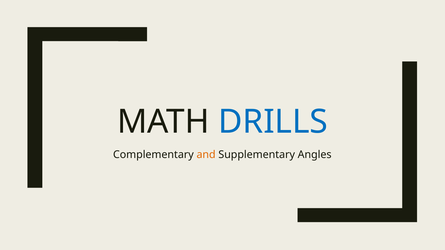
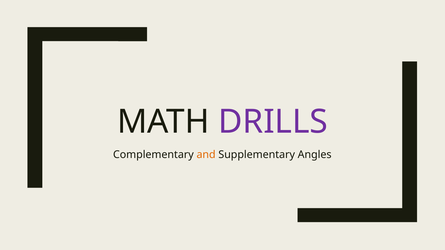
DRILLS colour: blue -> purple
